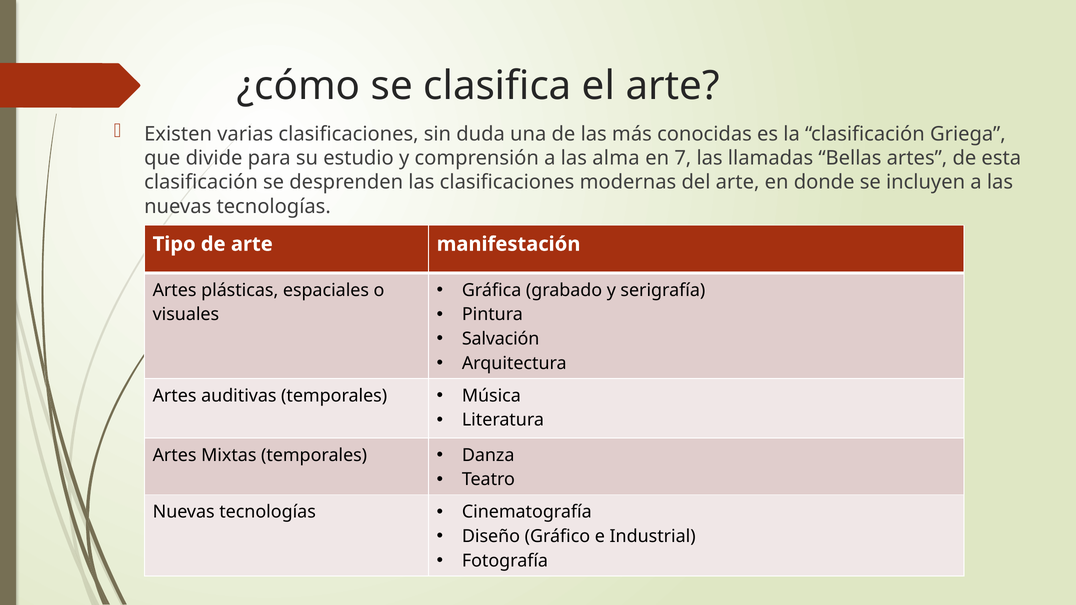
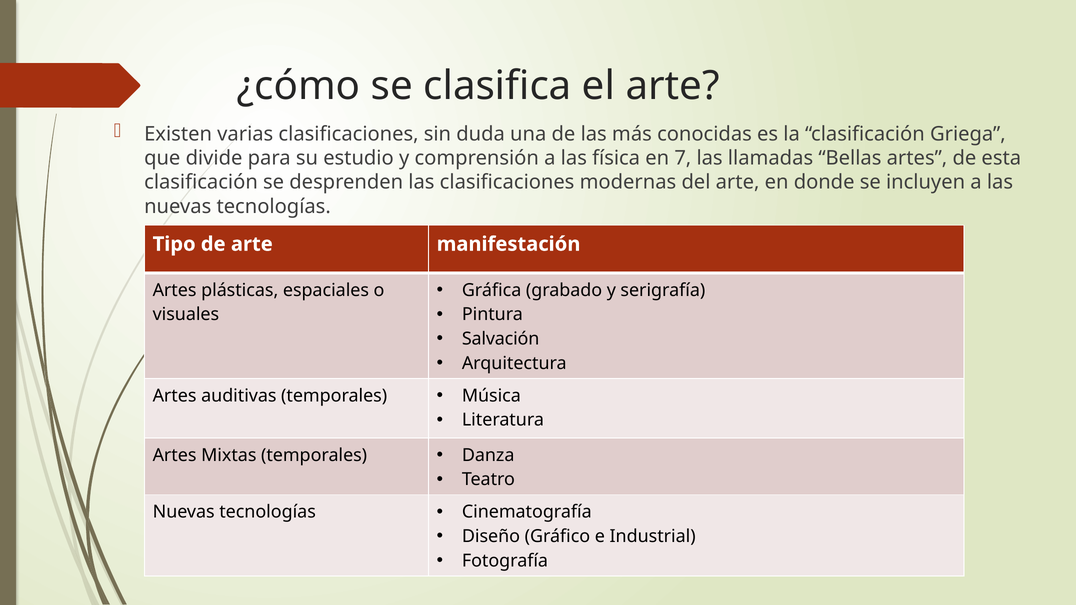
alma: alma -> física
